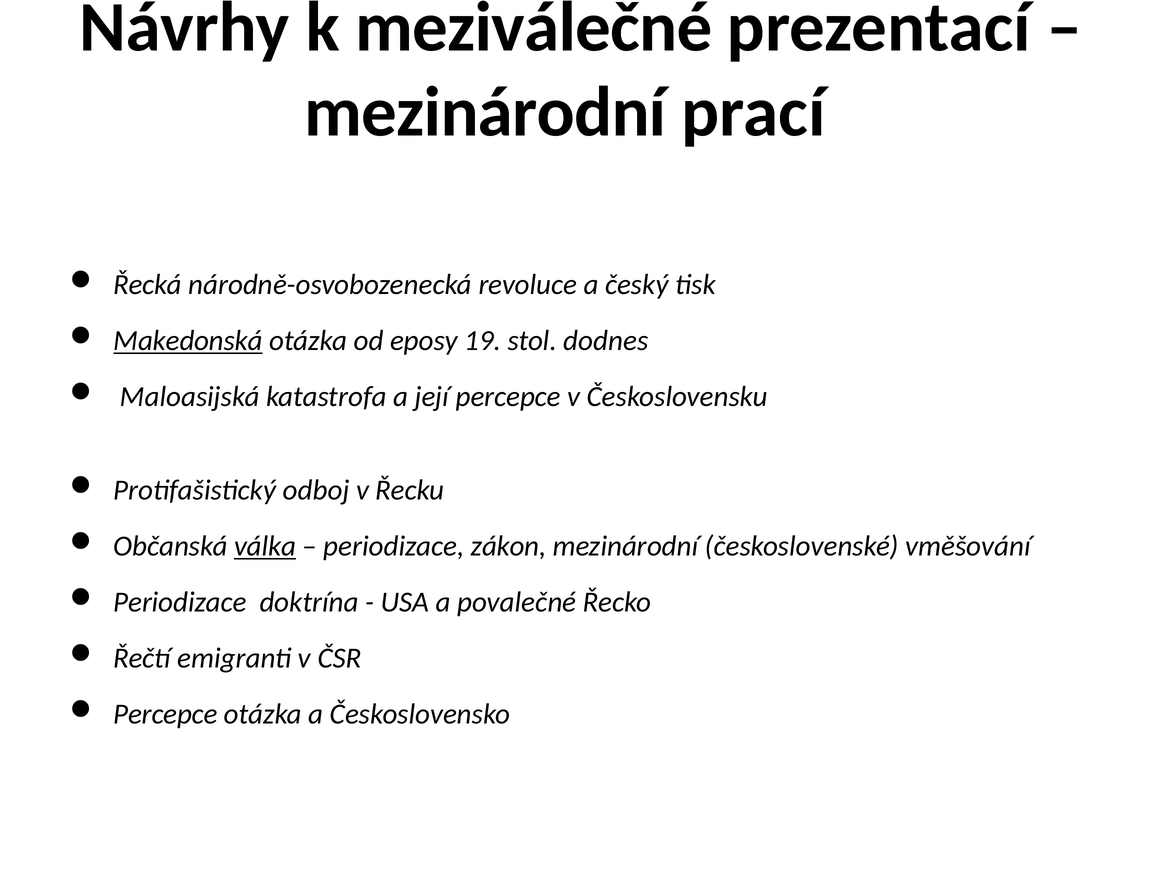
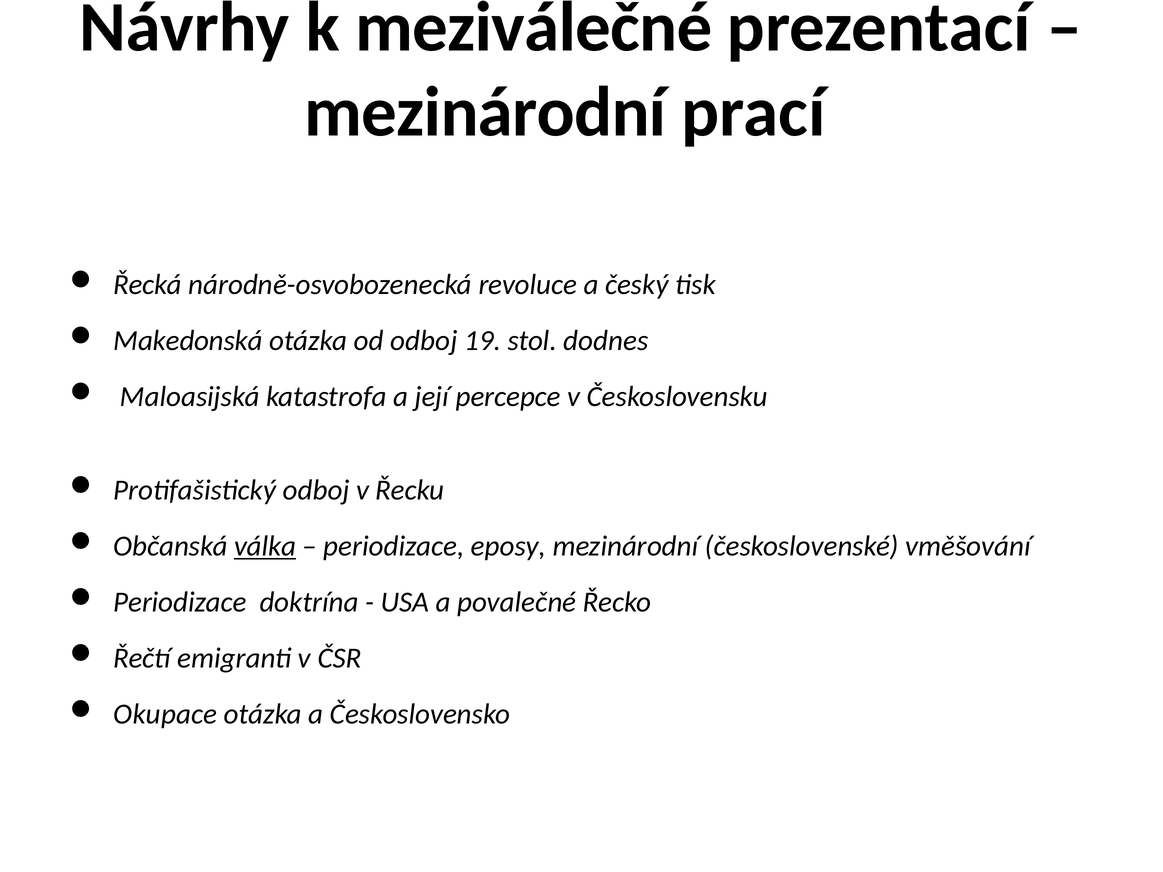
Makedonská underline: present -> none
od eposy: eposy -> odboj
zákon: zákon -> eposy
Percepce at (166, 714): Percepce -> Okupace
